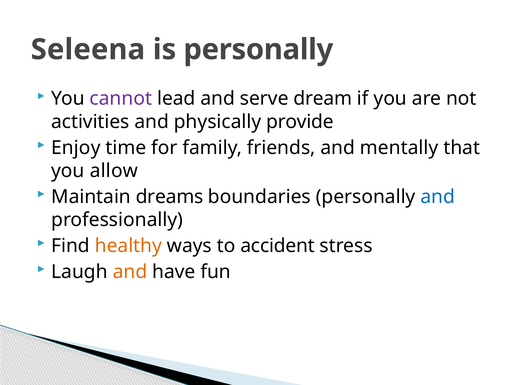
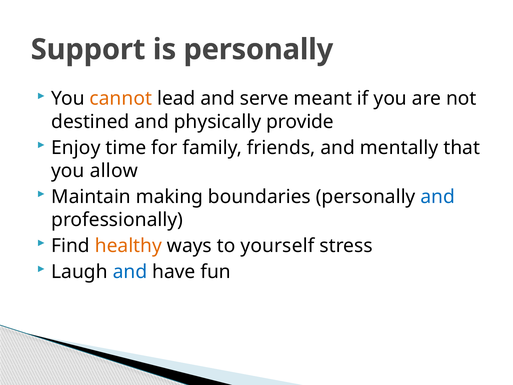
Seleena: Seleena -> Support
cannot colour: purple -> orange
dream: dream -> meant
activities: activities -> destined
dreams: dreams -> making
accident: accident -> yourself
and at (130, 272) colour: orange -> blue
